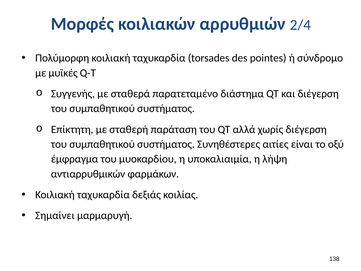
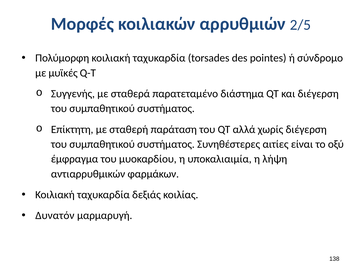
2/4: 2/4 -> 2/5
Σημαίνει: Σημαίνει -> Δυνατόν
